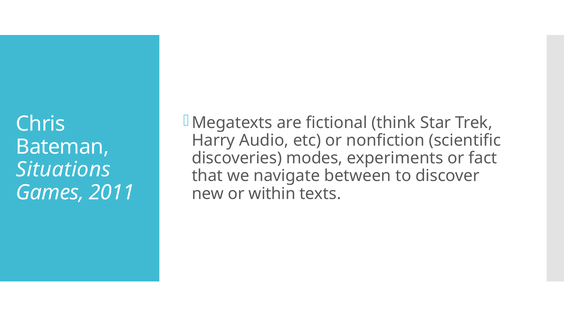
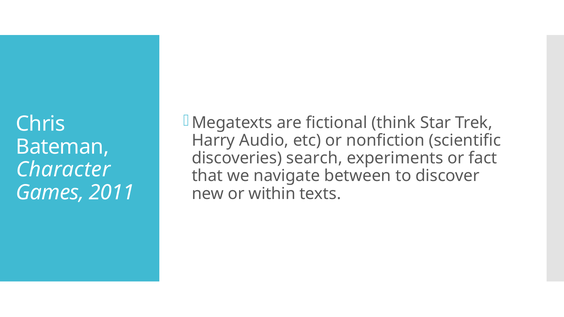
modes: modes -> search
Situations: Situations -> Character
